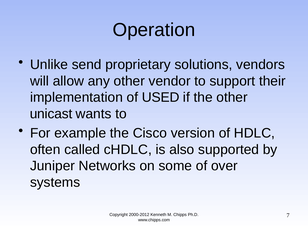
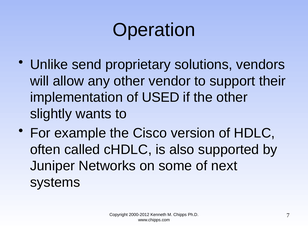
unicast: unicast -> slightly
over: over -> next
